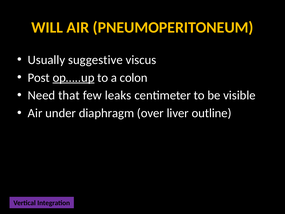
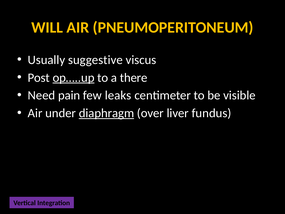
colon: colon -> there
that: that -> pain
diaphragm underline: none -> present
outline: outline -> fundus
